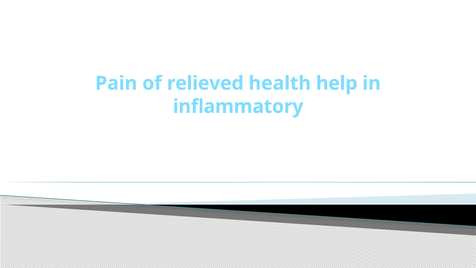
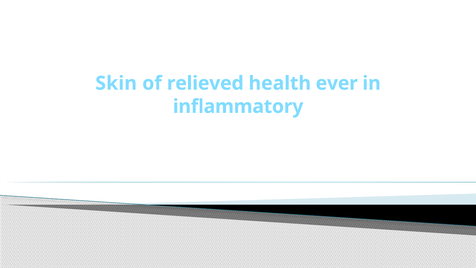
Pain: Pain -> Skin
help: help -> ever
